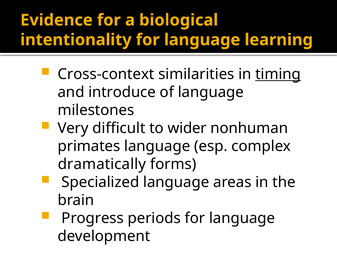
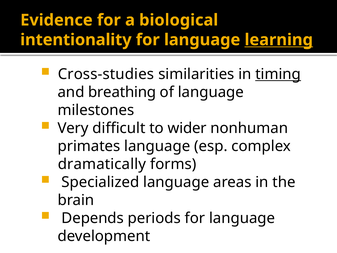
learning underline: none -> present
Cross-context: Cross-context -> Cross-studies
introduce: introduce -> breathing
Progress: Progress -> Depends
